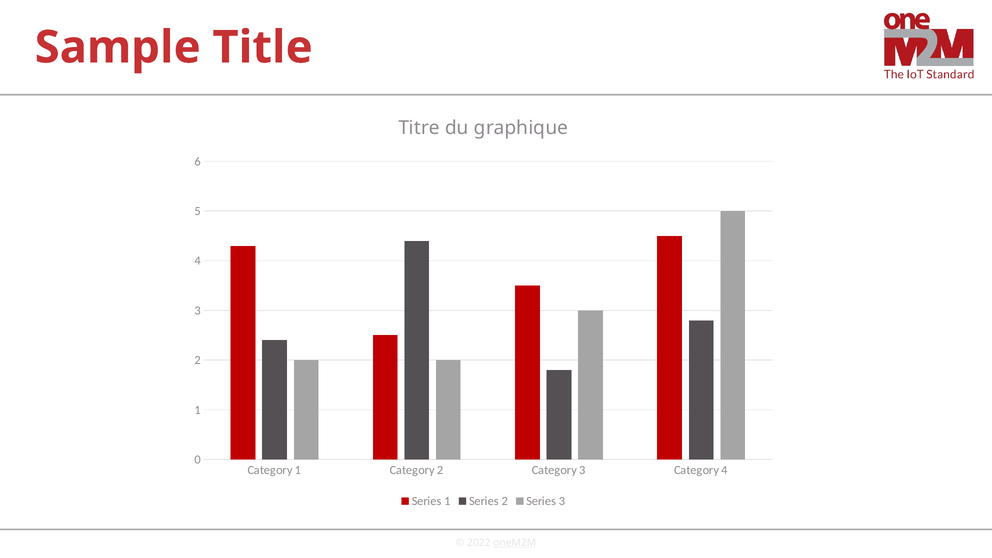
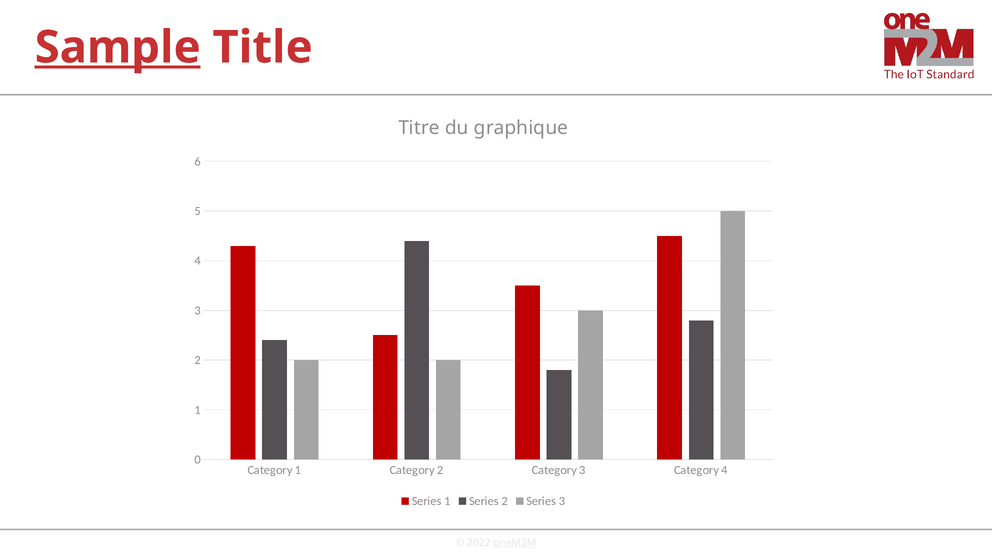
Sample underline: none -> present
